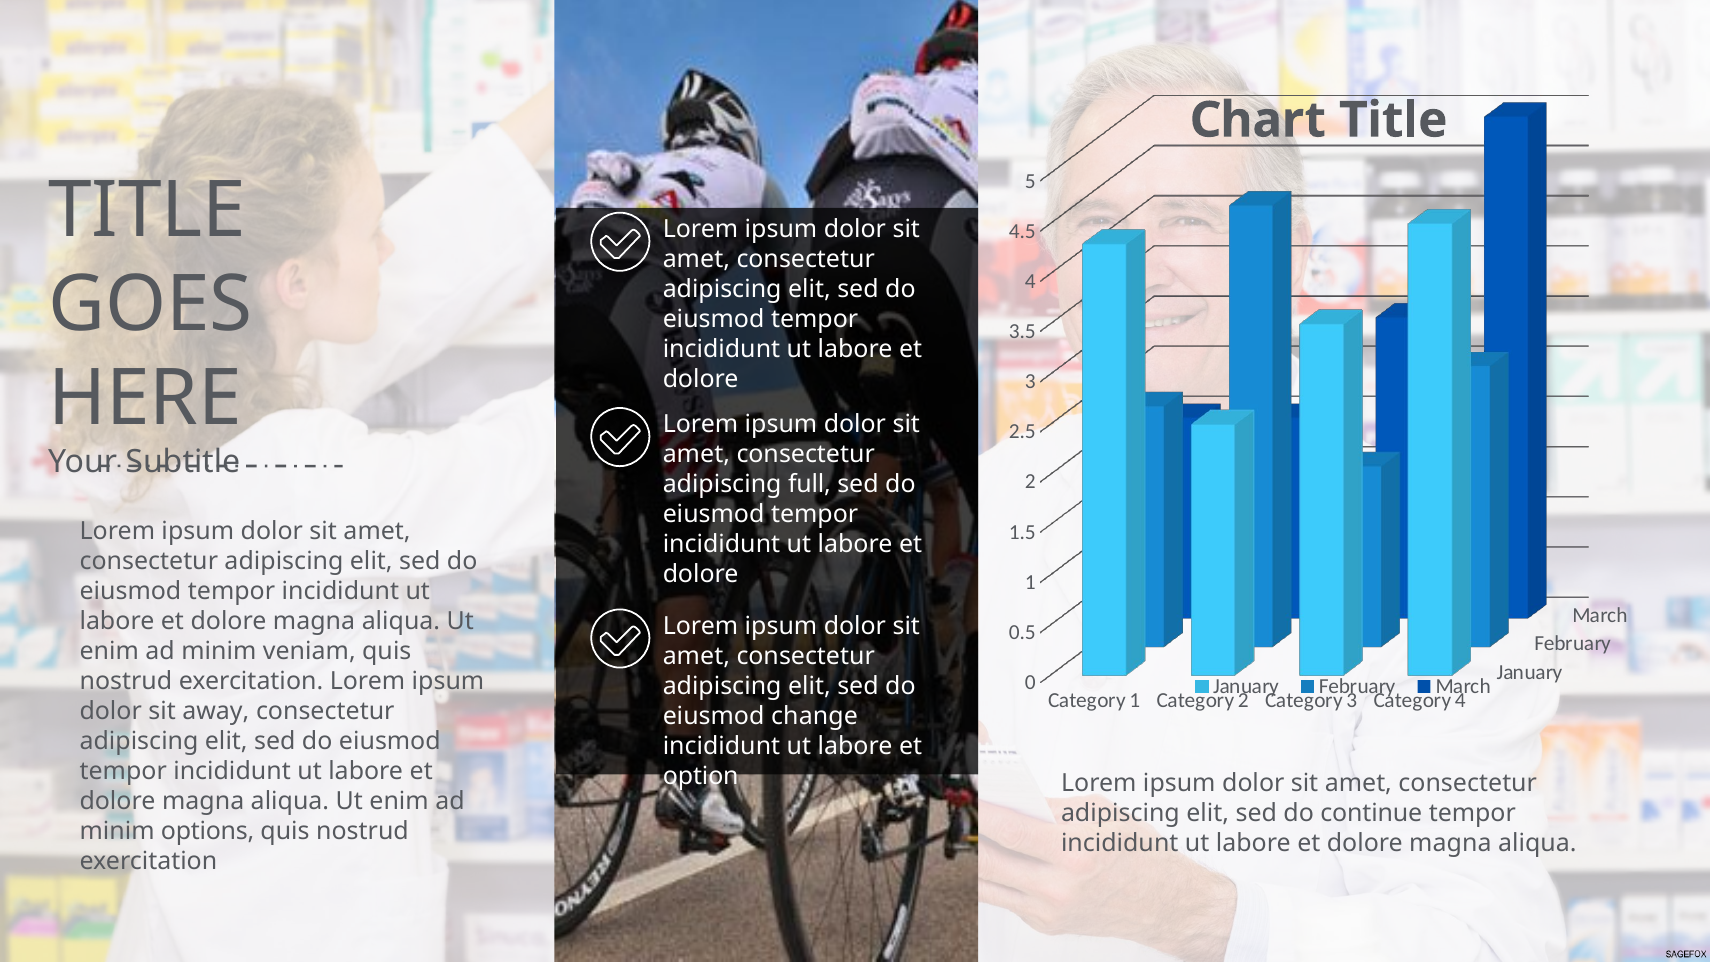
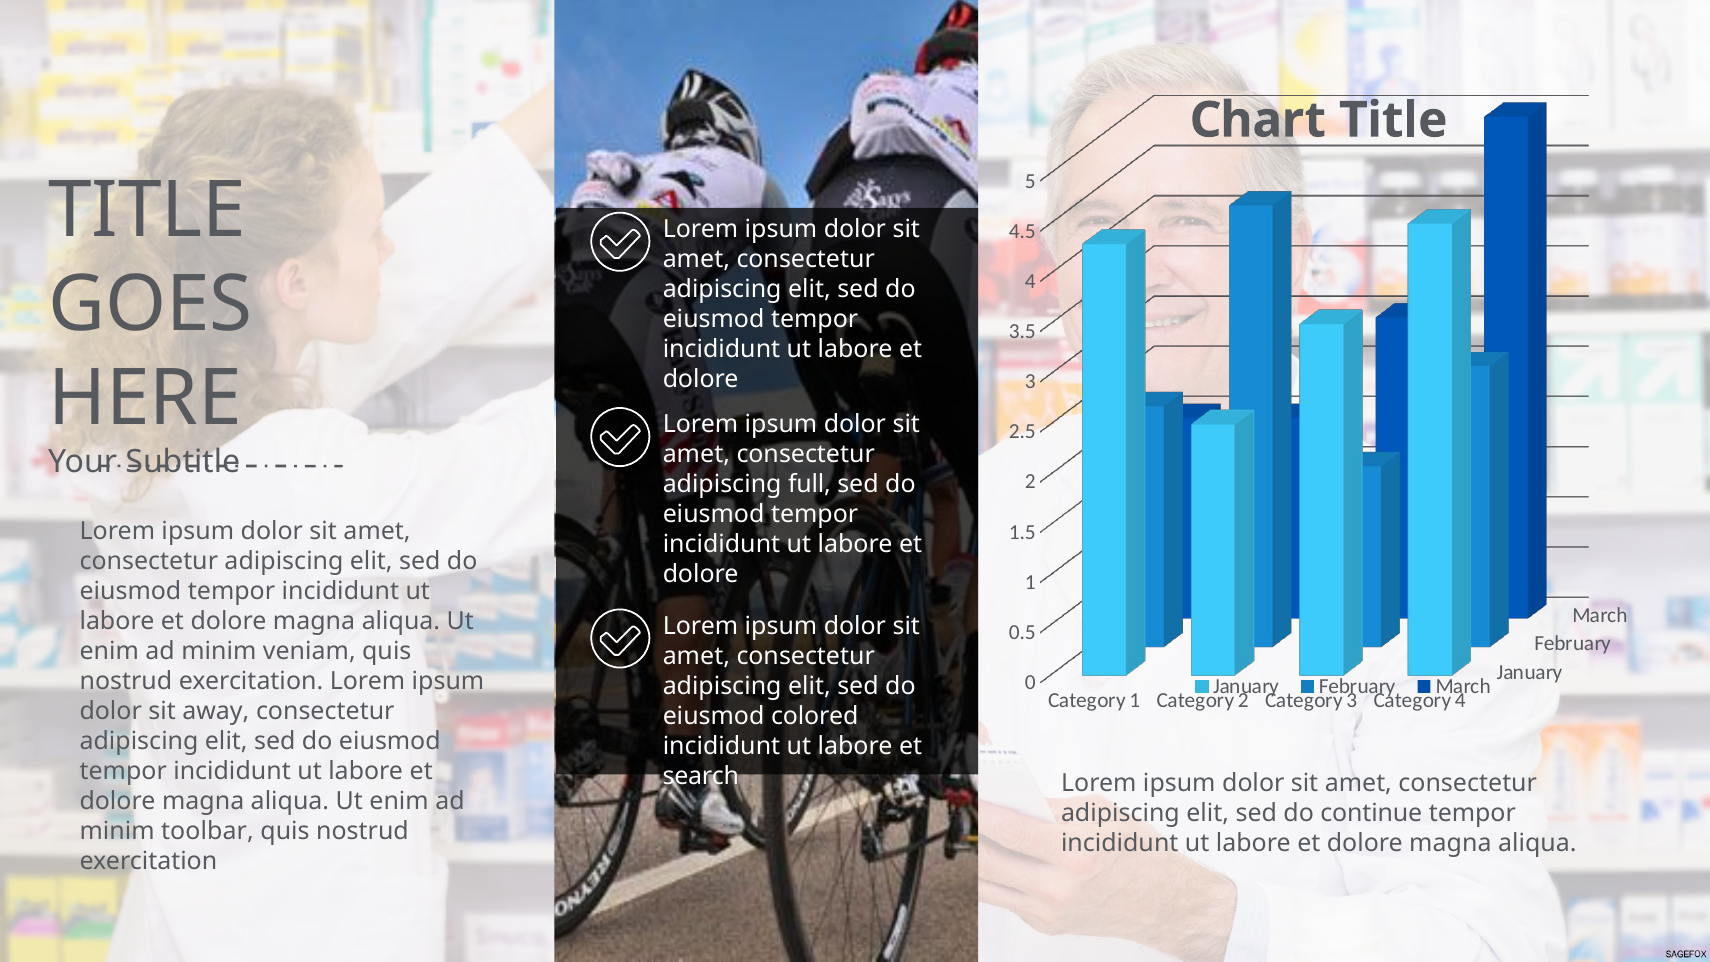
change: change -> colored
option: option -> search
options: options -> toolbar
